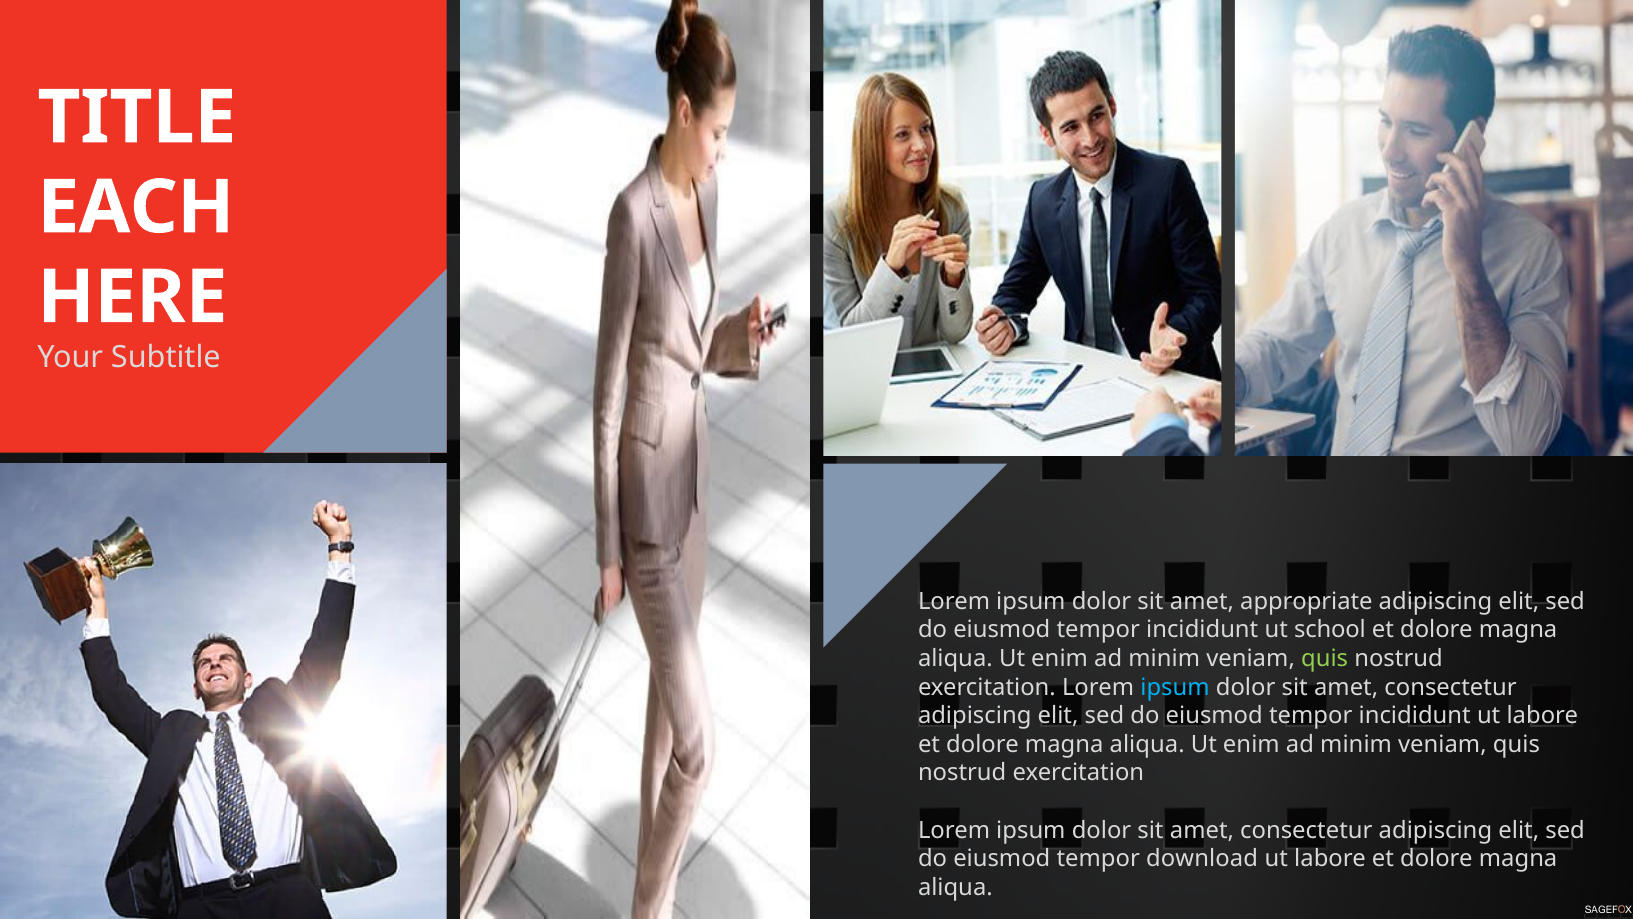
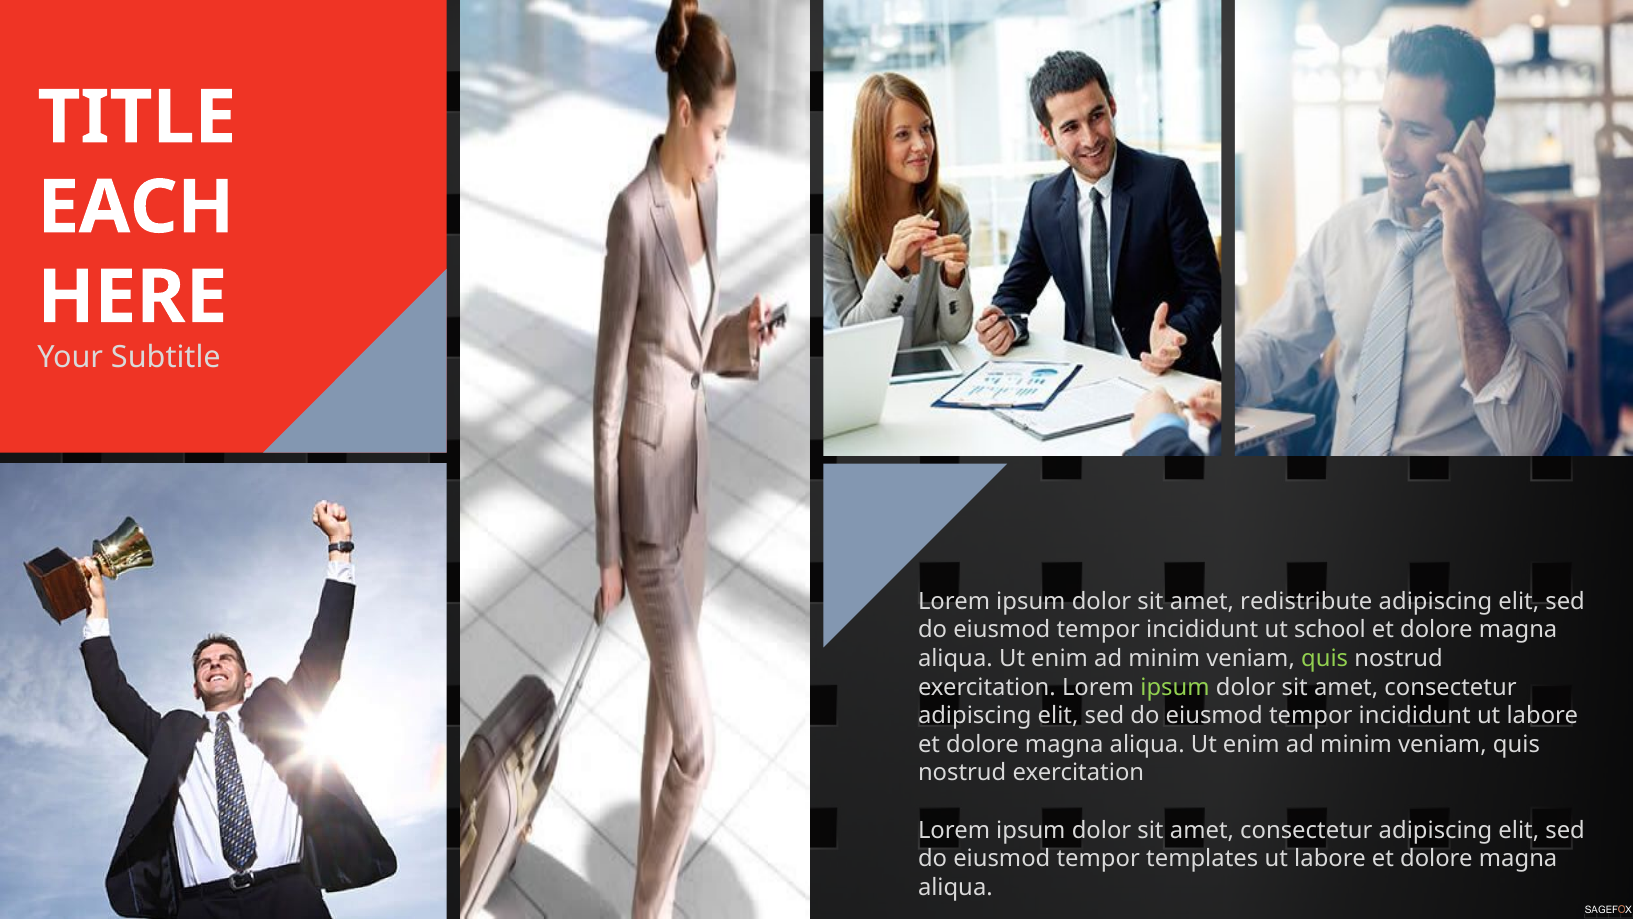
appropriate: appropriate -> redistribute
ipsum at (1175, 687) colour: light blue -> light green
download: download -> templates
